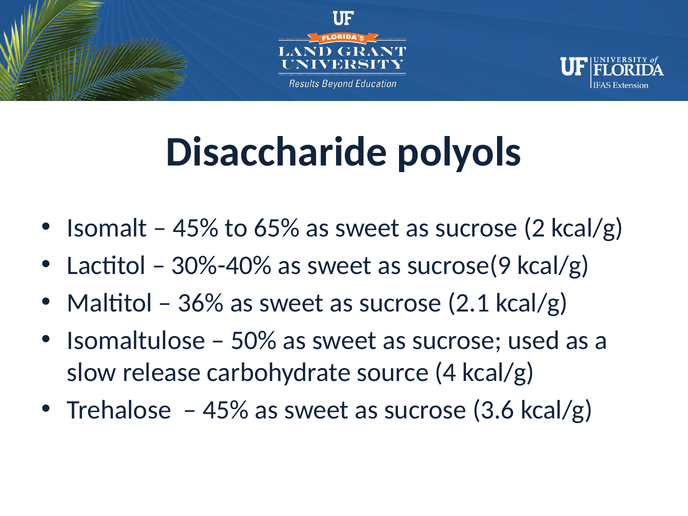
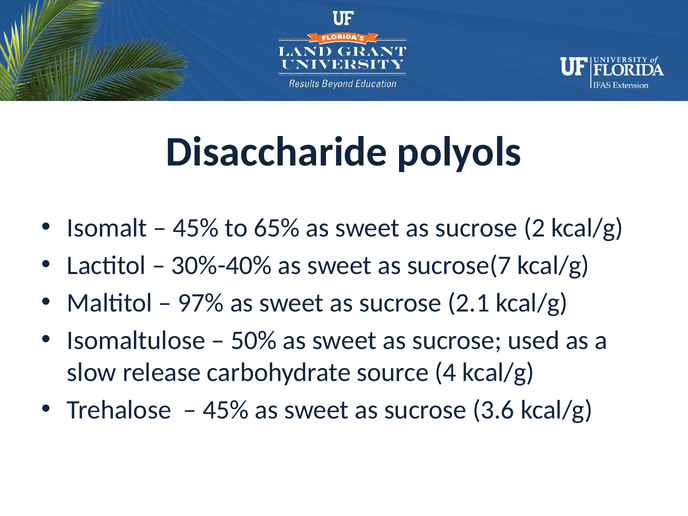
sucrose(9: sucrose(9 -> sucrose(7
36%: 36% -> 97%
